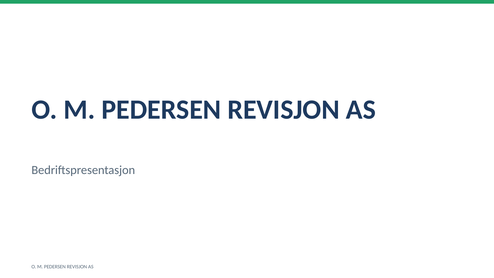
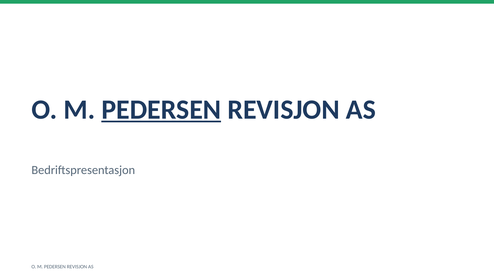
PEDERSEN at (161, 110) underline: none -> present
